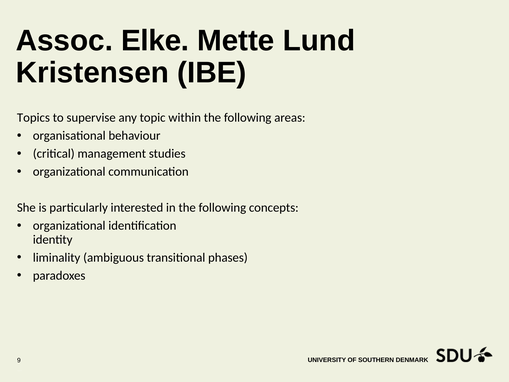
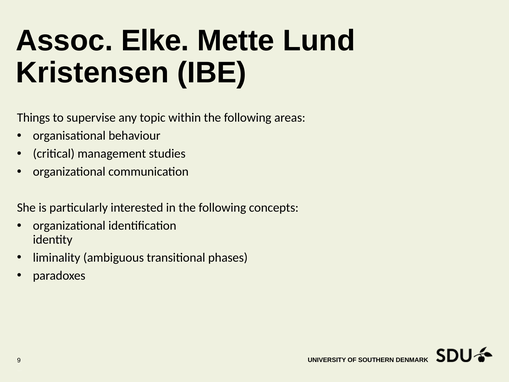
Topics: Topics -> Things
